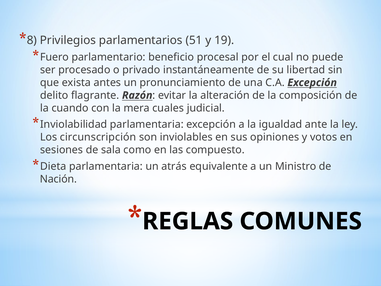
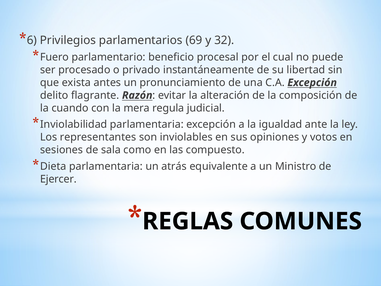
8: 8 -> 6
51: 51 -> 69
19: 19 -> 32
cuales: cuales -> regula
circunscripción: circunscripción -> representantes
Nación: Nación -> Ejercer
